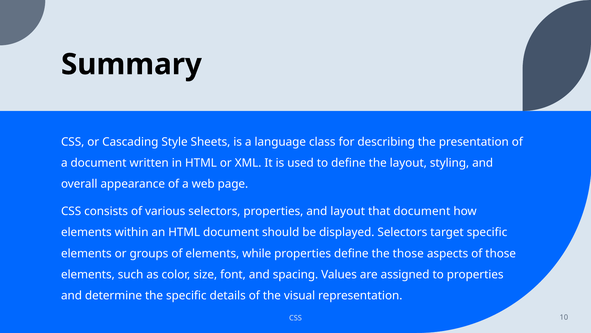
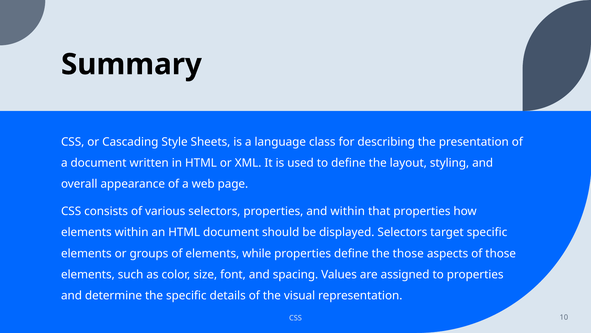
and layout: layout -> within
that document: document -> properties
